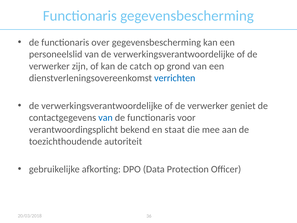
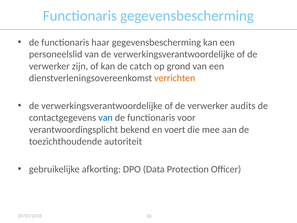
over: over -> haar
verrichten colour: blue -> orange
geniet: geniet -> audits
staat: staat -> voert
